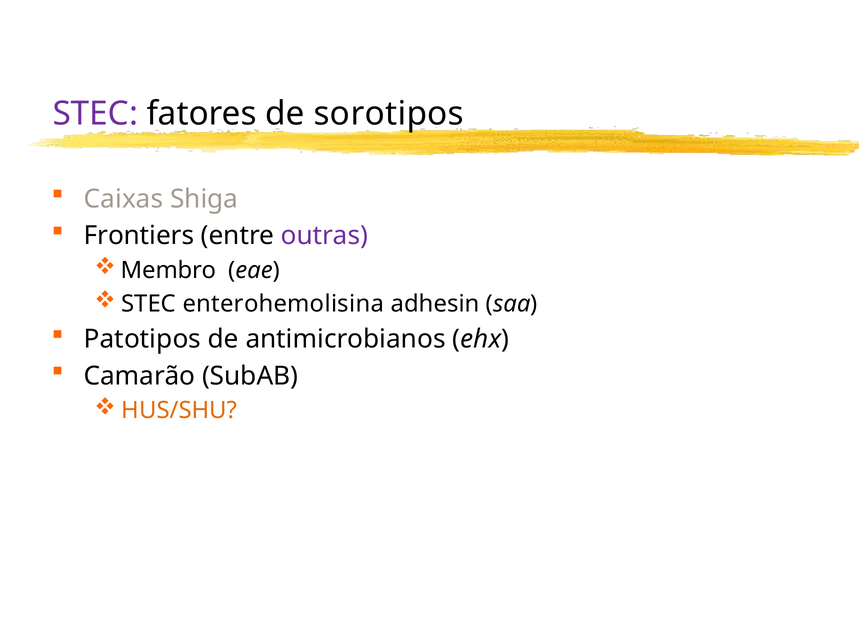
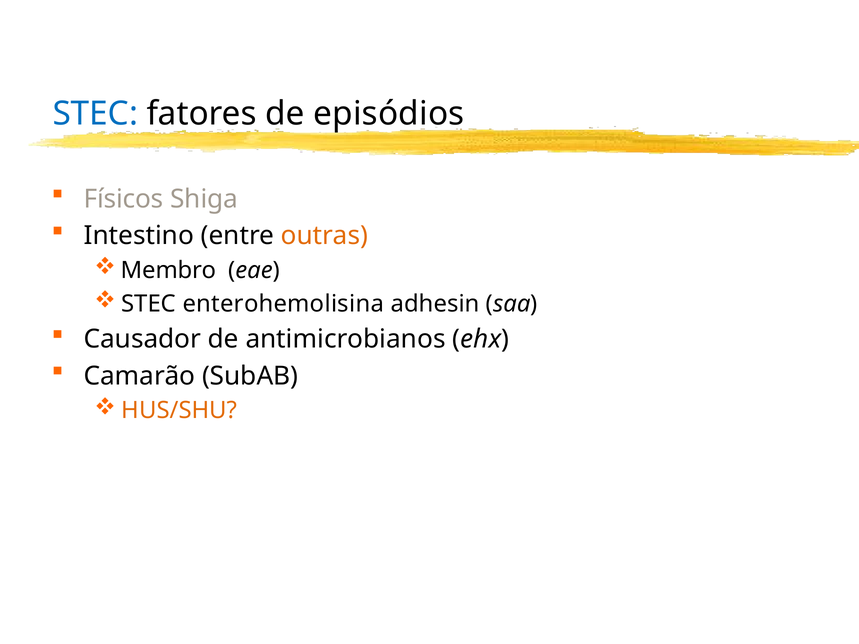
STEC at (95, 114) colour: purple -> blue
sorotipos: sorotipos -> episódios
Caixas: Caixas -> Físicos
Frontiers: Frontiers -> Intestino
outras colour: purple -> orange
Patotipos: Patotipos -> Causador
